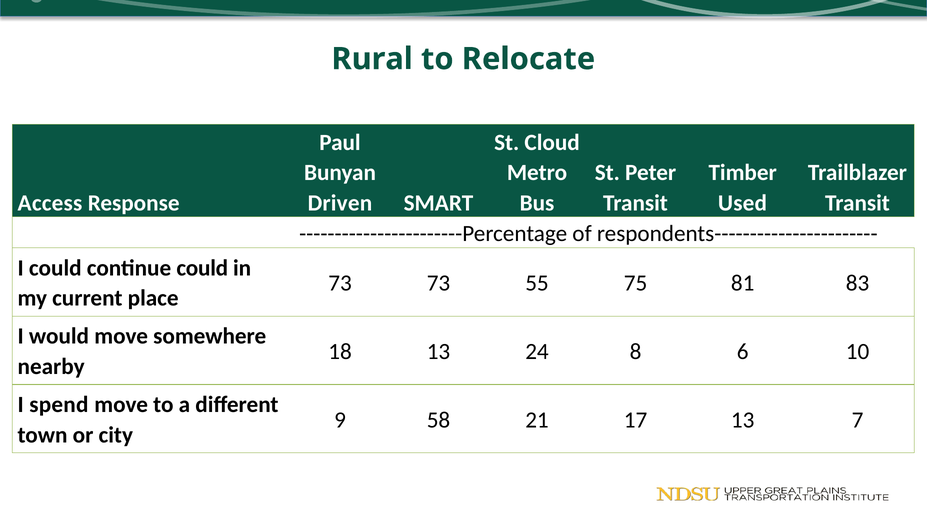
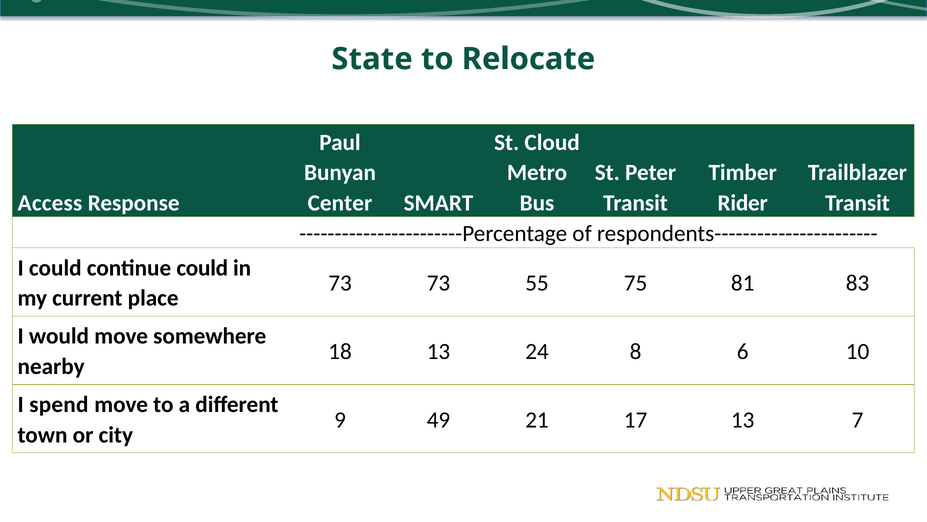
Rural: Rural -> State
Driven: Driven -> Center
Used: Used -> Rider
58: 58 -> 49
